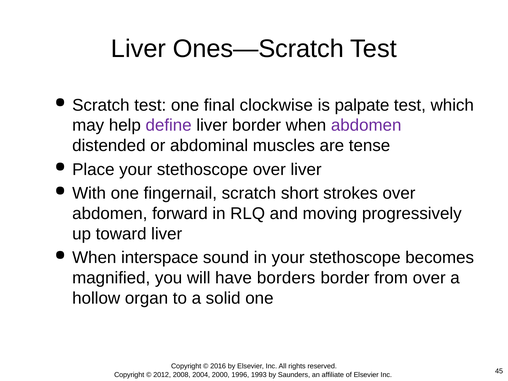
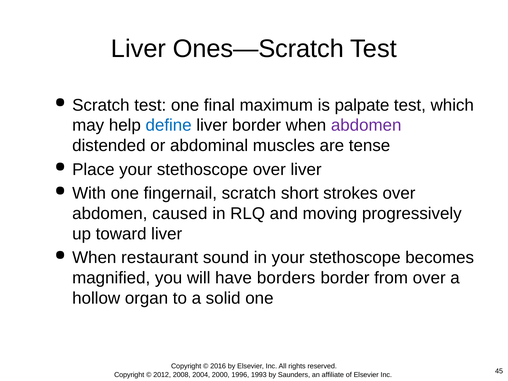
clockwise: clockwise -> maximum
define colour: purple -> blue
forward: forward -> caused
interspace: interspace -> restaurant
